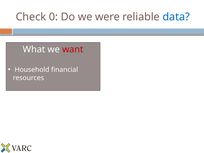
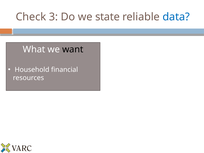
0: 0 -> 3
were: were -> state
want colour: red -> black
